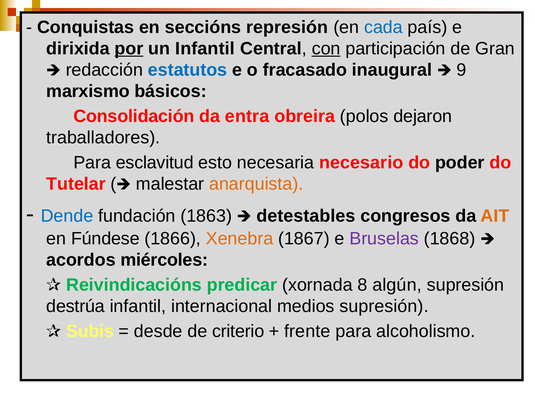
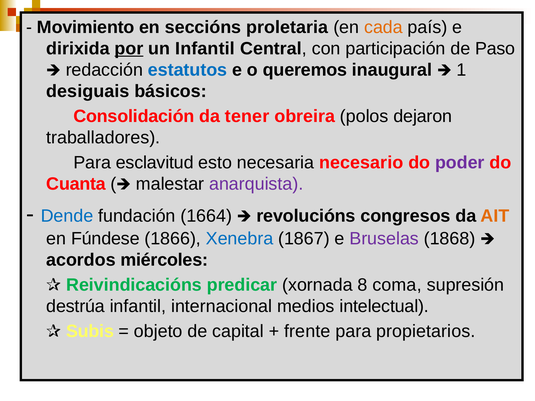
Conquistas: Conquistas -> Movimiento
represión: represión -> proletaria
cada colour: blue -> orange
con underline: present -> none
Gran: Gran -> Paso
fracasado: fracasado -> queremos
9: 9 -> 1
marxismo: marxismo -> desiguais
entra: entra -> tener
poder colour: black -> purple
Tutelar: Tutelar -> Cuanta
anarquista colour: orange -> purple
1863: 1863 -> 1664
detestables: detestables -> revolucións
Xenebra colour: orange -> blue
algún: algún -> coma
medios supresión: supresión -> intelectual
desde: desde -> objeto
criterio: criterio -> capital
alcoholismo: alcoholismo -> propietarios
